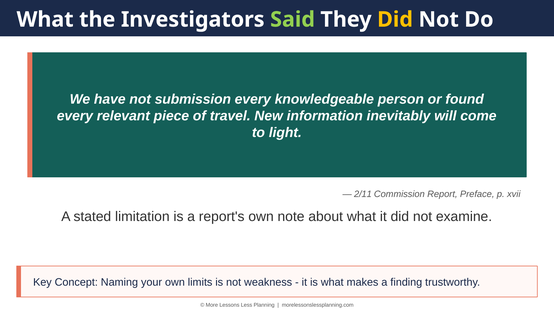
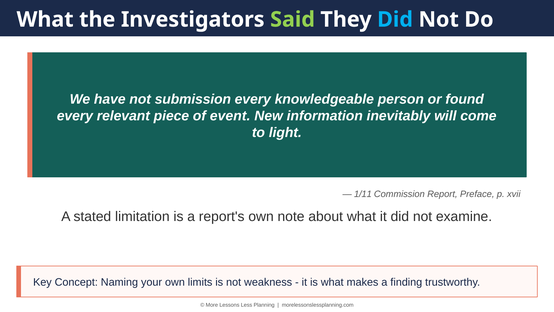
Did at (395, 19) colour: yellow -> light blue
travel: travel -> event
2/11: 2/11 -> 1/11
